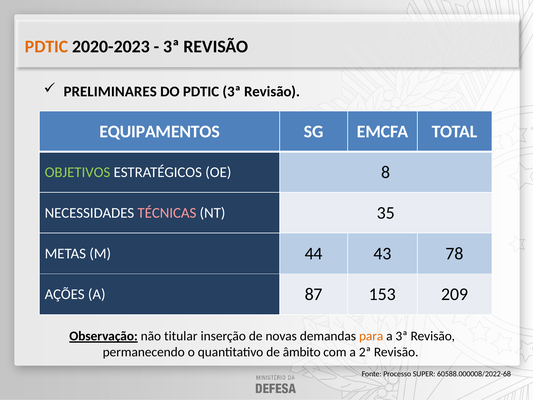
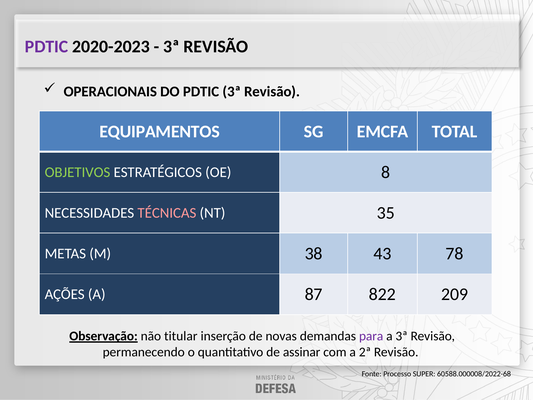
PDTIC at (47, 47) colour: orange -> purple
PRELIMINARES: PRELIMINARES -> OPERACIONAIS
44: 44 -> 38
153: 153 -> 822
para colour: orange -> purple
âmbito: âmbito -> assinar
